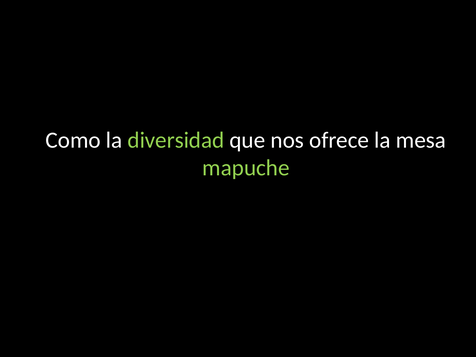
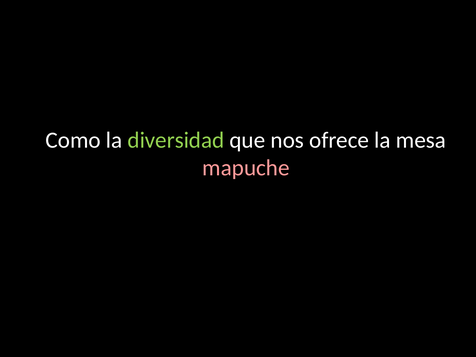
mapuche colour: light green -> pink
